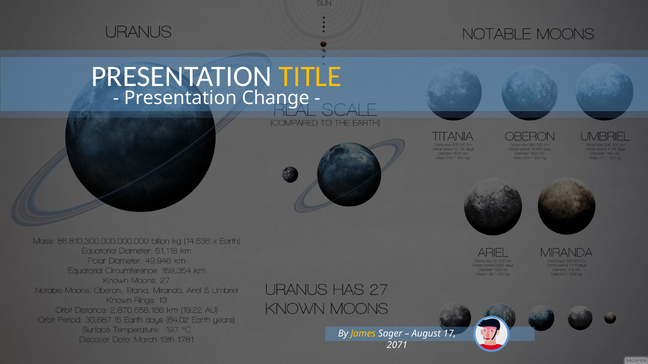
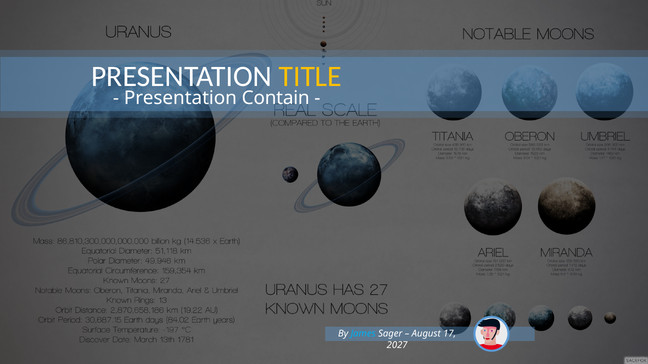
Change: Change -> Contain
James colour: yellow -> light blue
2071: 2071 -> 2027
